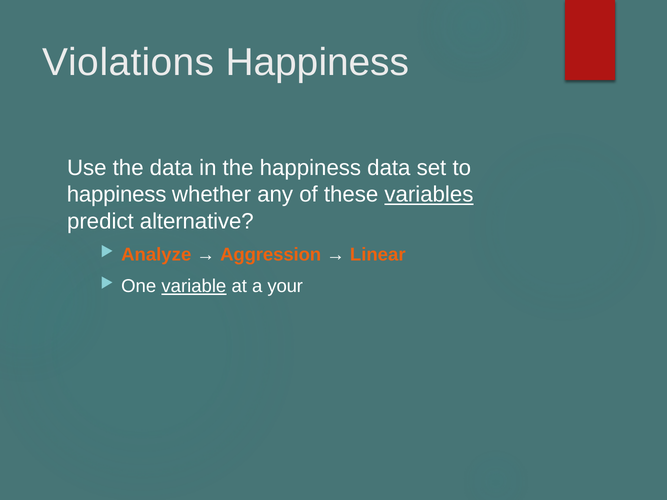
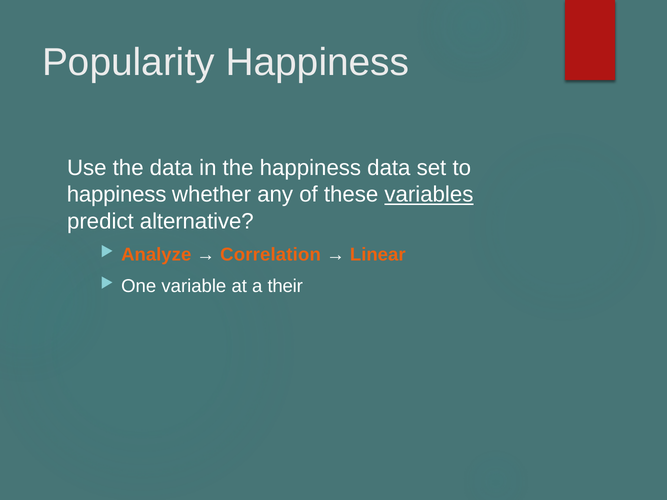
Violations: Violations -> Popularity
Aggression: Aggression -> Correlation
variable underline: present -> none
your: your -> their
